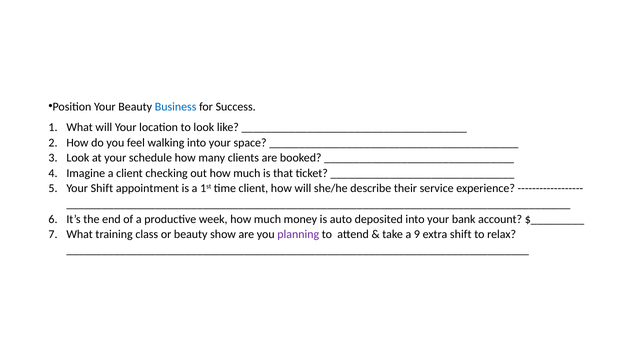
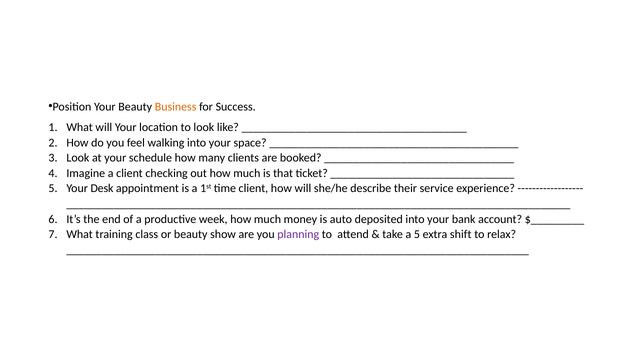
Business colour: blue -> orange
Your Shift: Shift -> Desk
a 9: 9 -> 5
